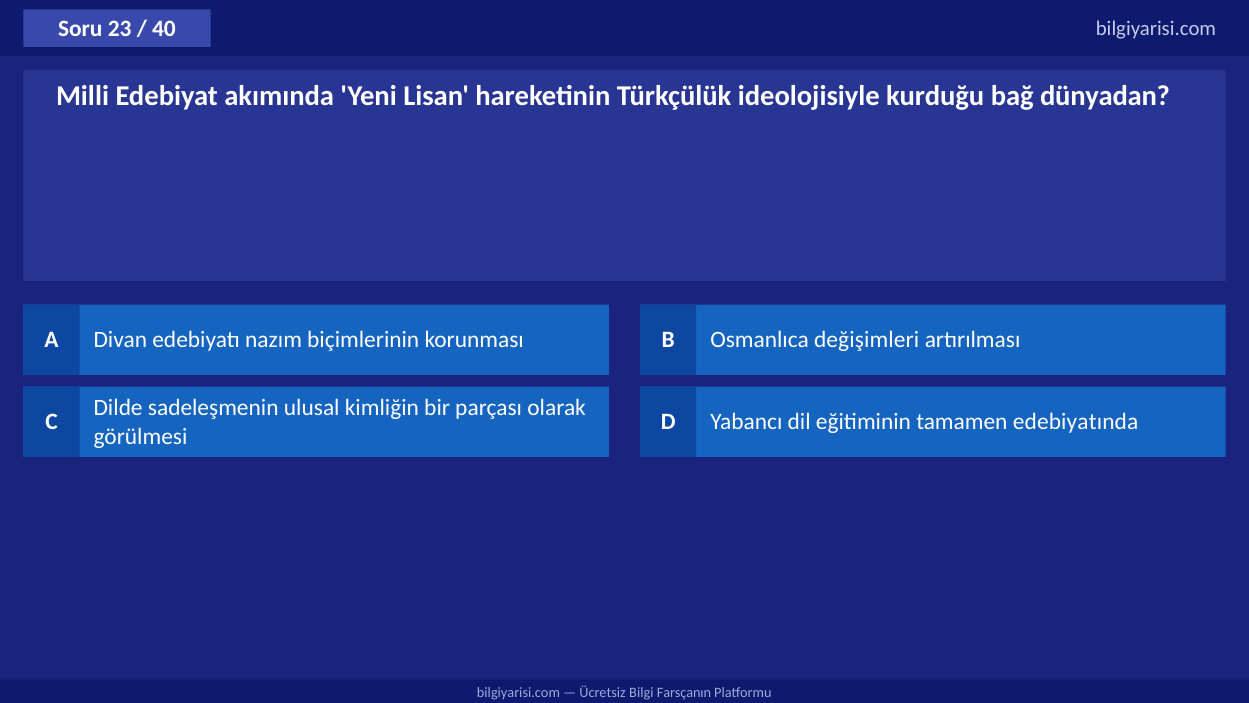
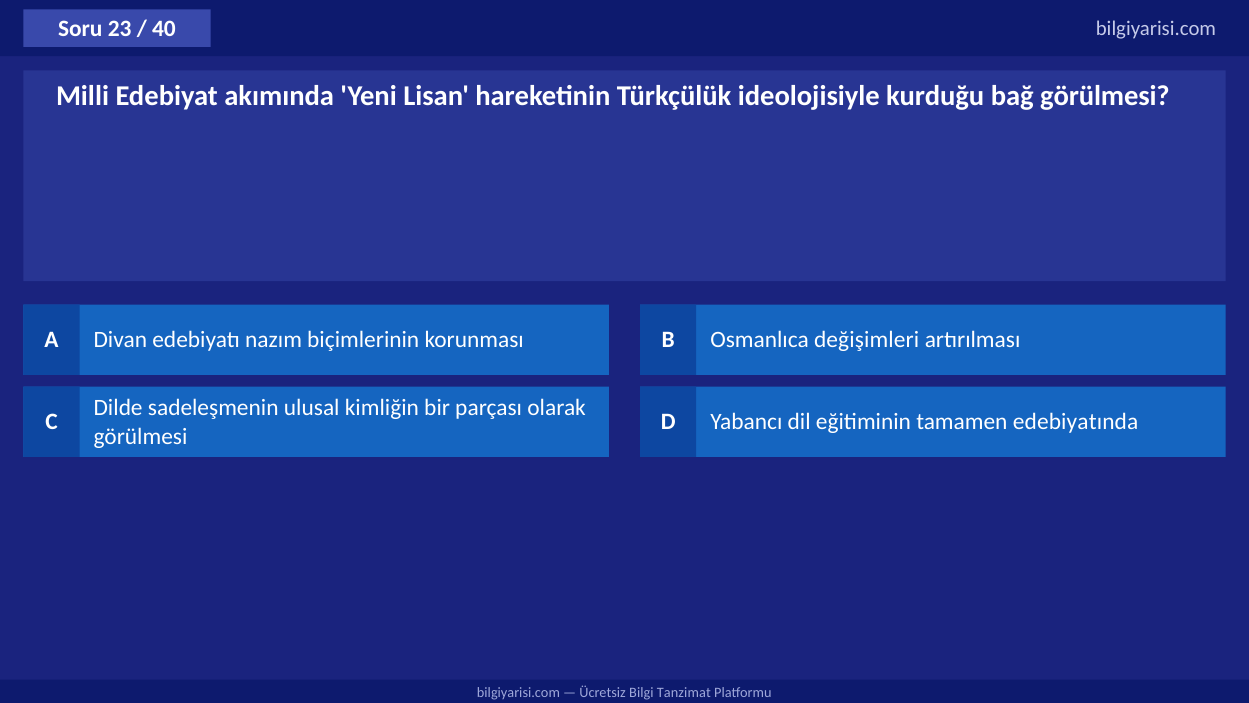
bağ dünyadan: dünyadan -> görülmesi
Farsçanın: Farsçanın -> Tanzimat
